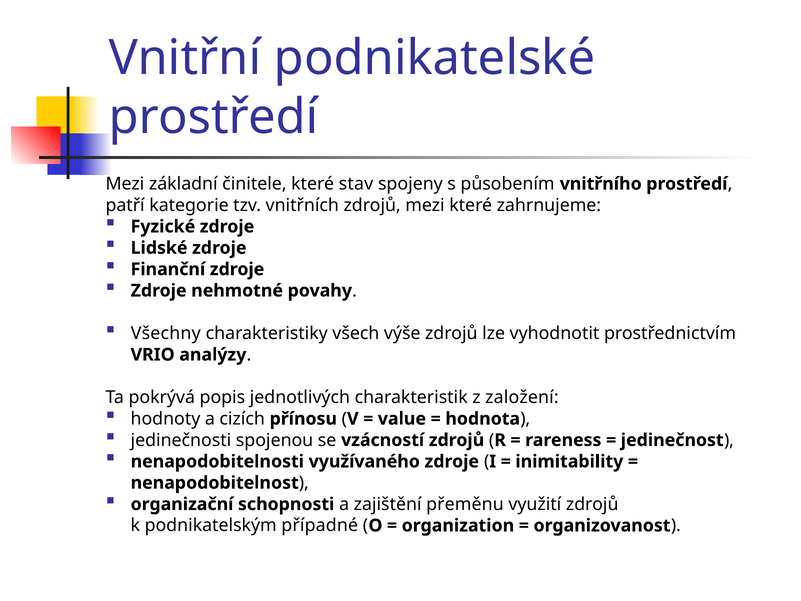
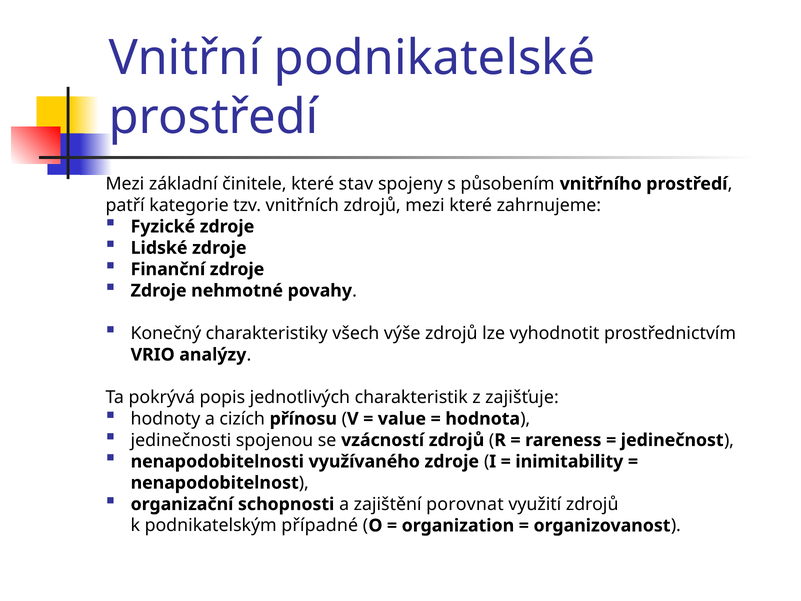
Všechny: Všechny -> Konečný
založení: založení -> zajišťuje
přeměnu: přeměnu -> porovnat
